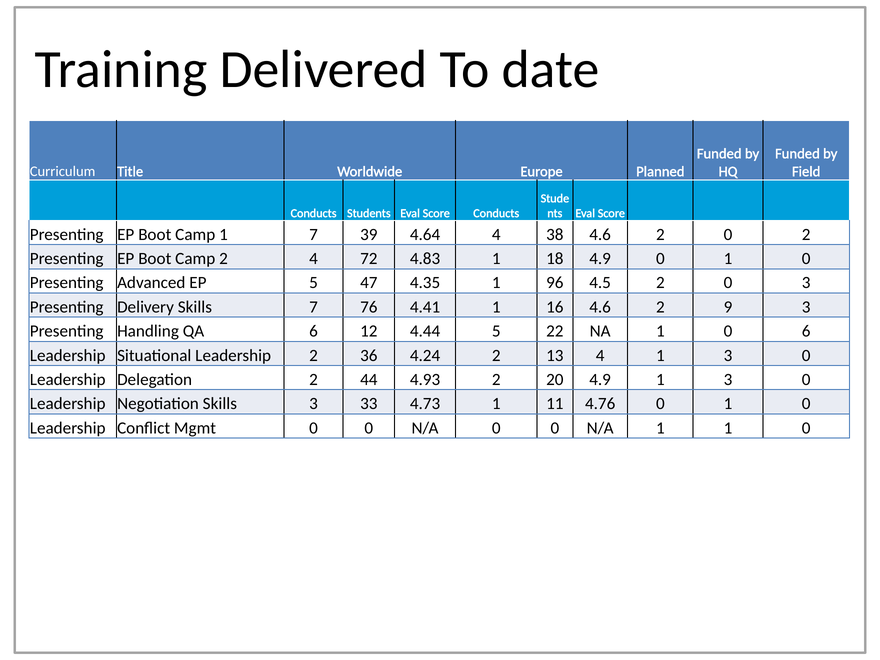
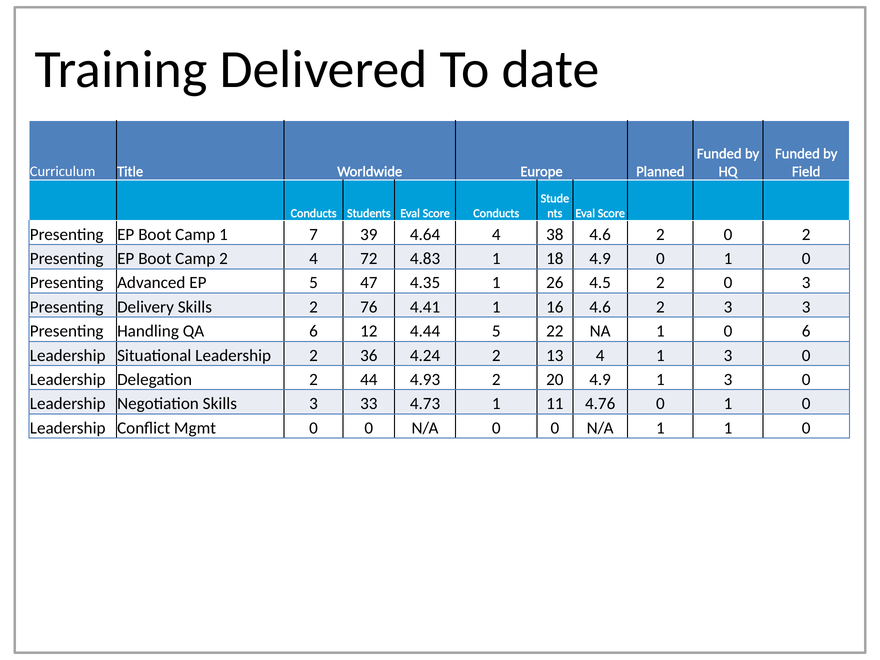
96: 96 -> 26
Skills 7: 7 -> 2
2 9: 9 -> 3
